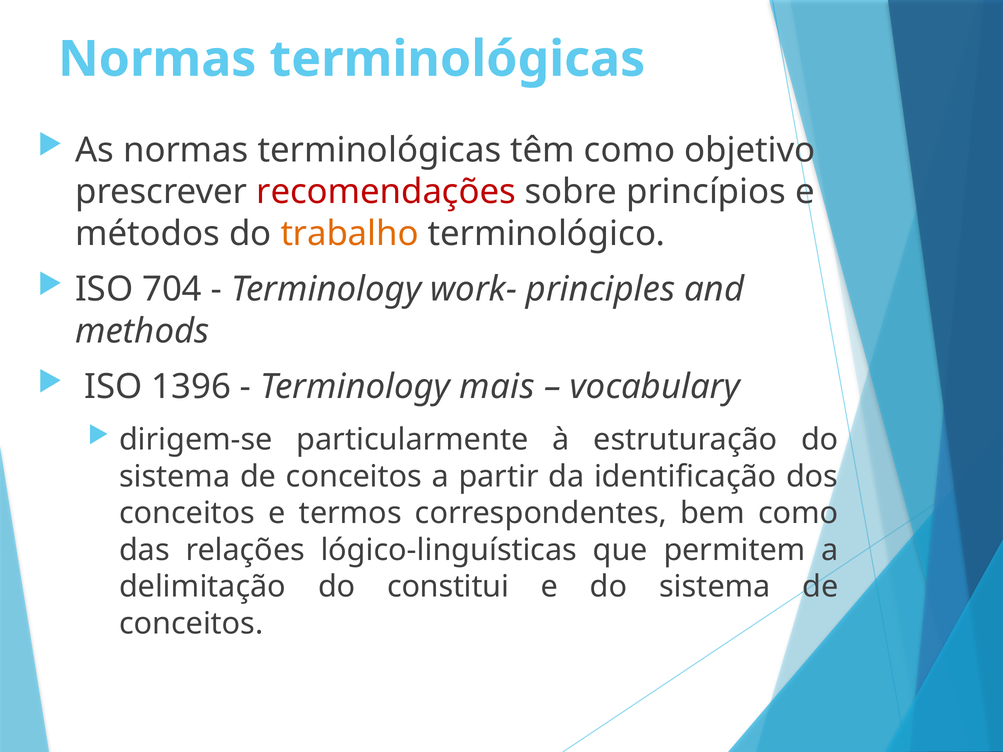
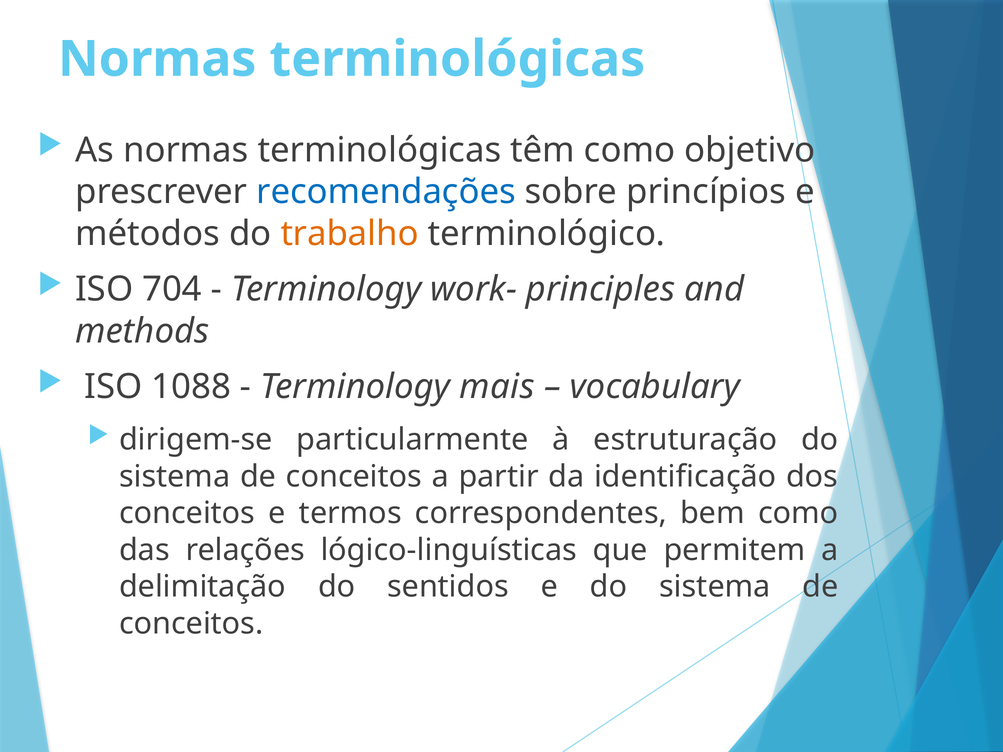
recomendações colour: red -> blue
1396: 1396 -> 1088
constitui: constitui -> sentidos
